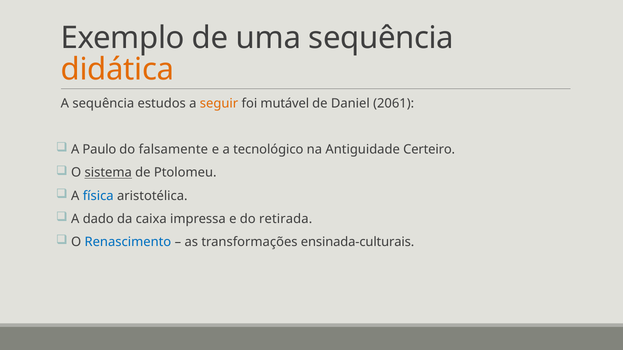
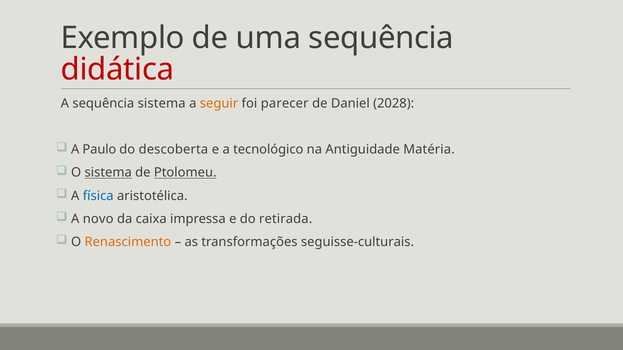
didática colour: orange -> red
sequência estudos: estudos -> sistema
mutável: mutável -> parecer
2061: 2061 -> 2028
falsamente: falsamente -> descoberta
Certeiro: Certeiro -> Matéria
Ptolomeu underline: none -> present
dado: dado -> novo
Renascimento colour: blue -> orange
ensinada-culturais: ensinada-culturais -> seguisse-culturais
